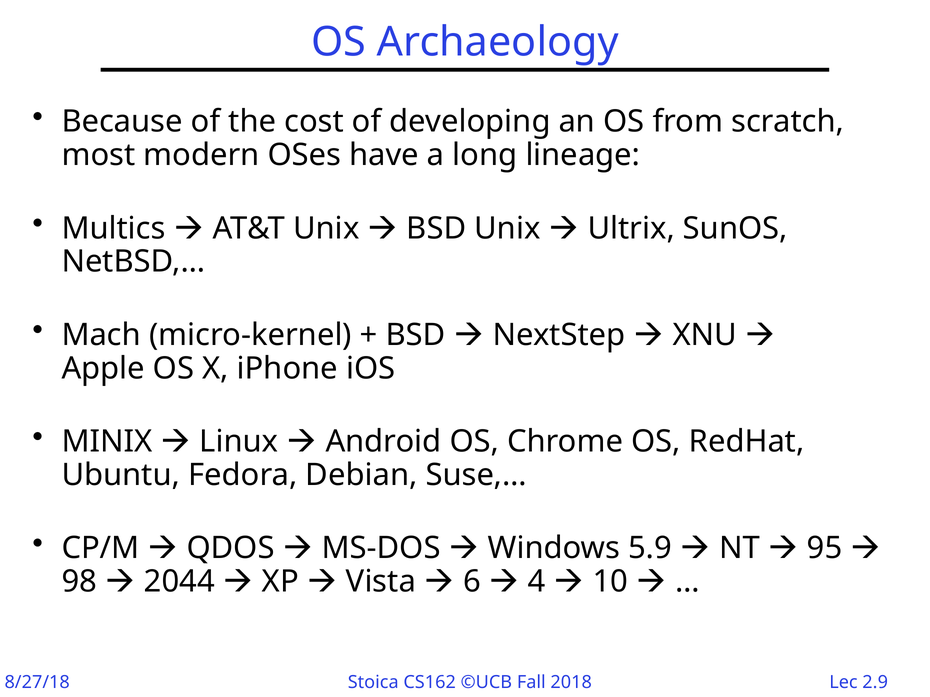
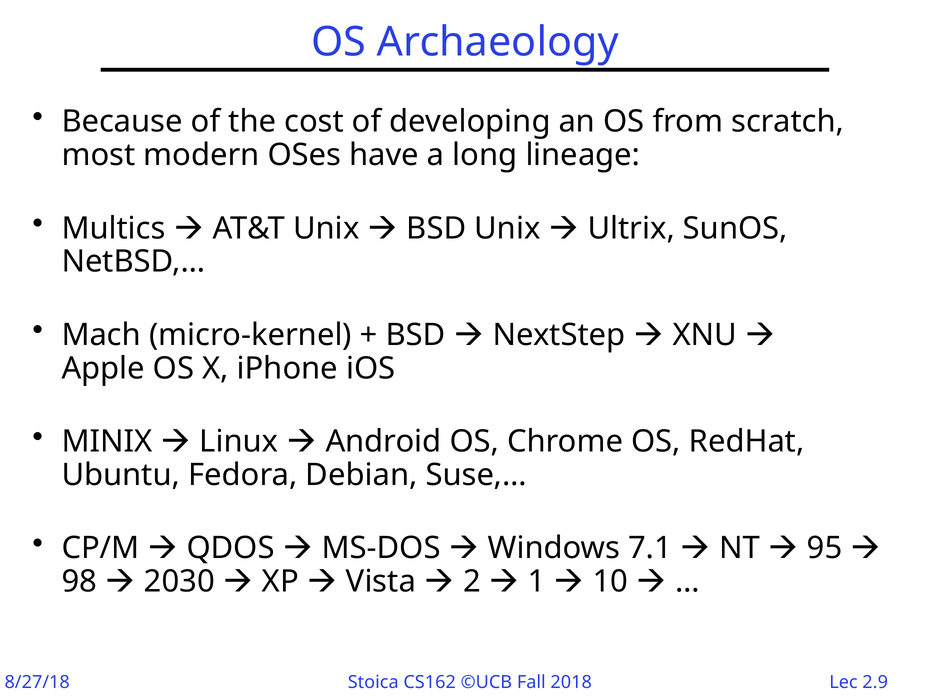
5.9: 5.9 -> 7.1
2044: 2044 -> 2030
6: 6 -> 2
4: 4 -> 1
